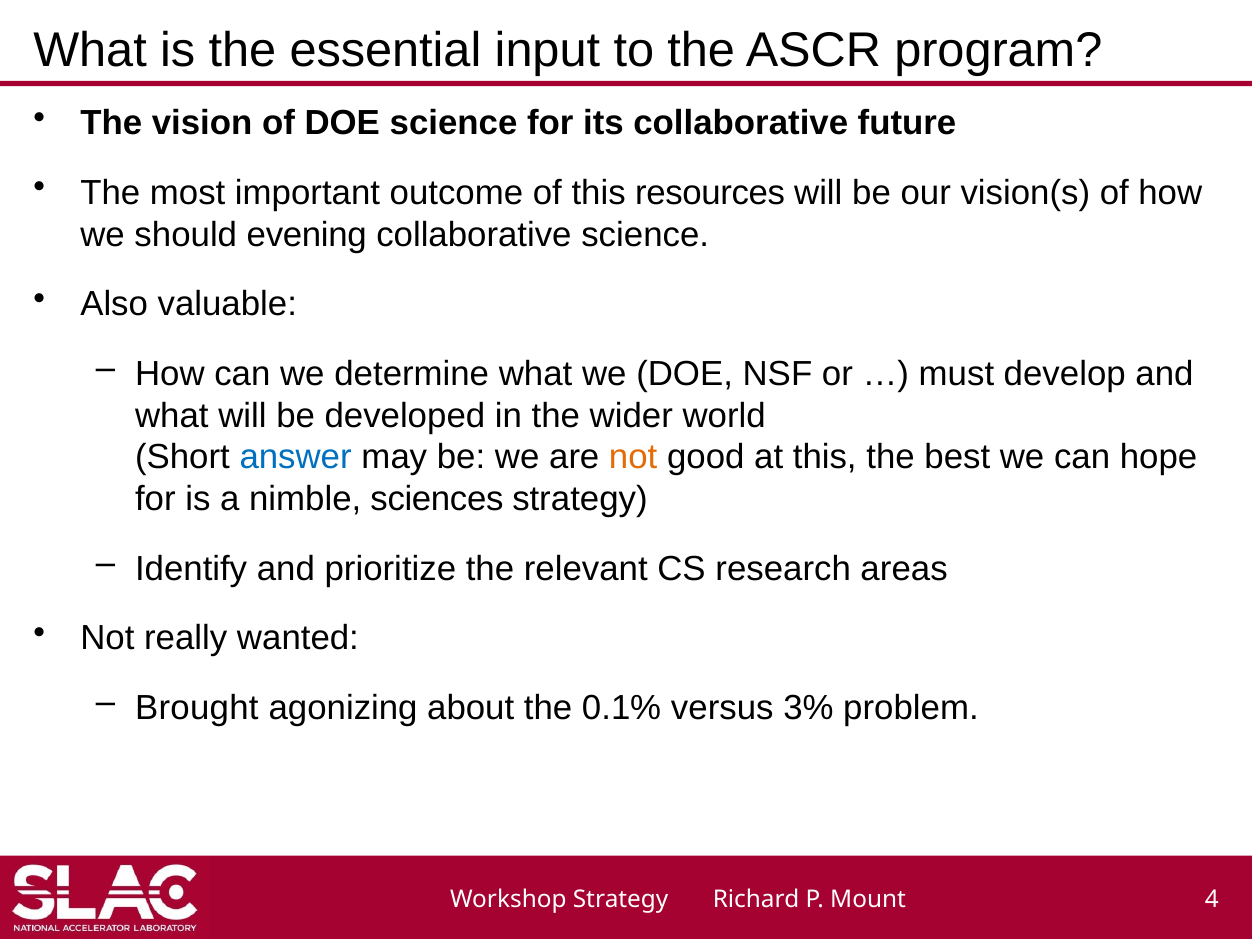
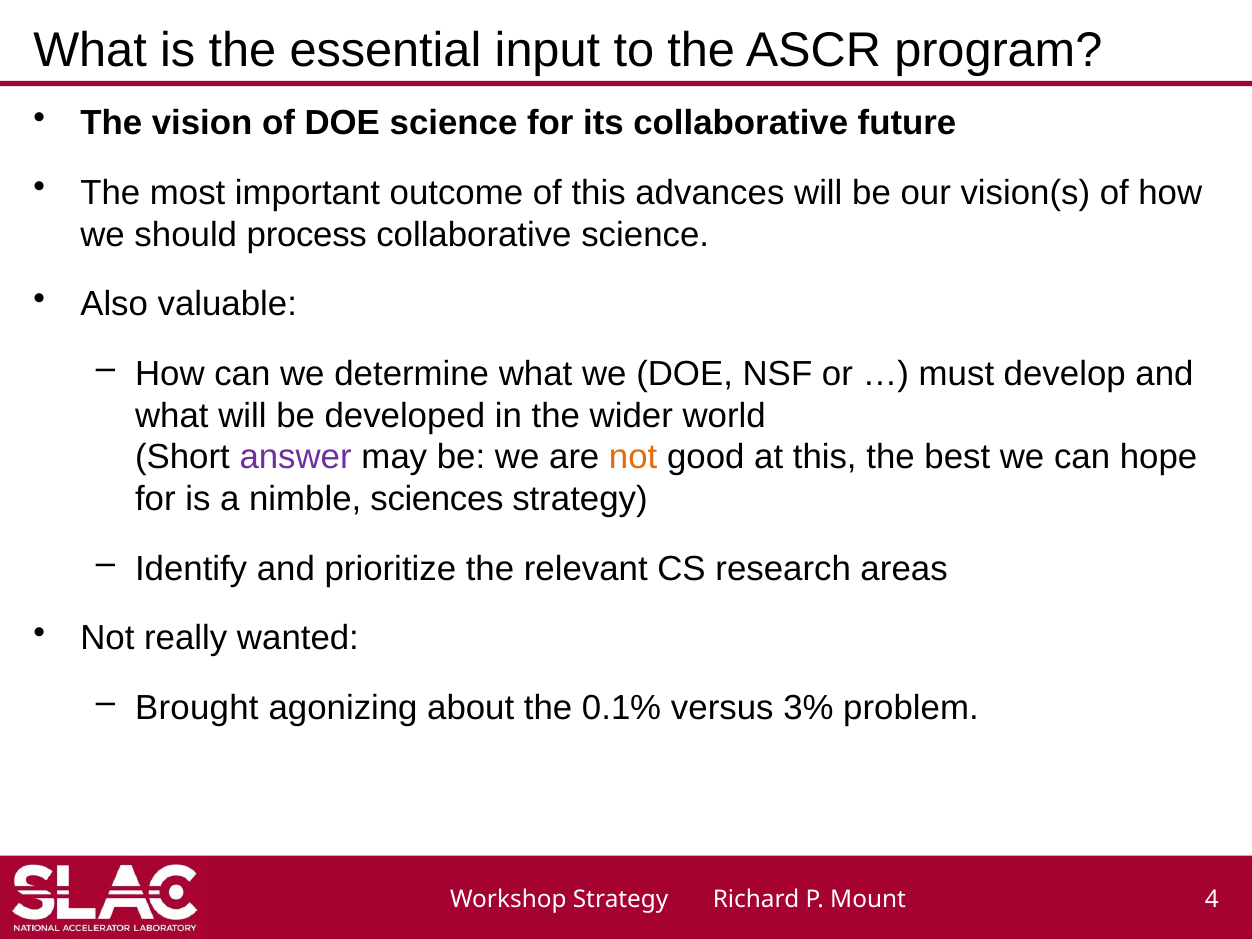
resources: resources -> advances
evening: evening -> process
answer colour: blue -> purple
